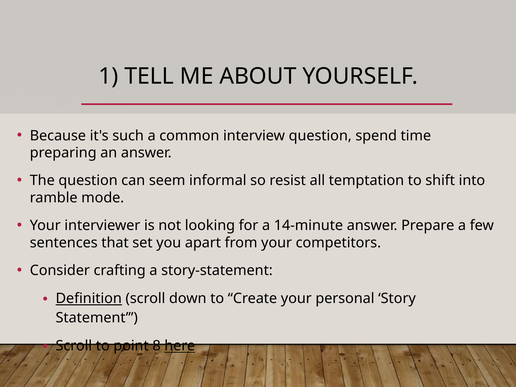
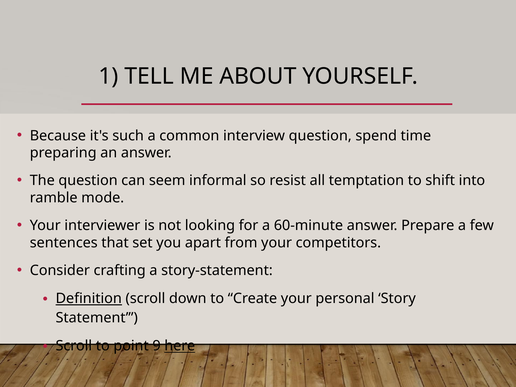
14-minute: 14-minute -> 60-minute
8: 8 -> 9
